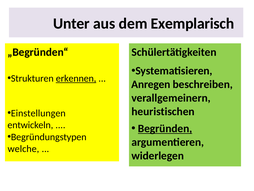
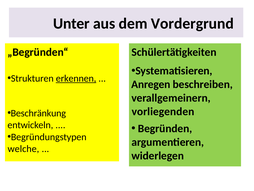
Exemplarisch: Exemplarisch -> Vordergrund
heuristischen: heuristischen -> vorliegenden
Einstellungen: Einstellungen -> Beschränkung
Begründen underline: present -> none
